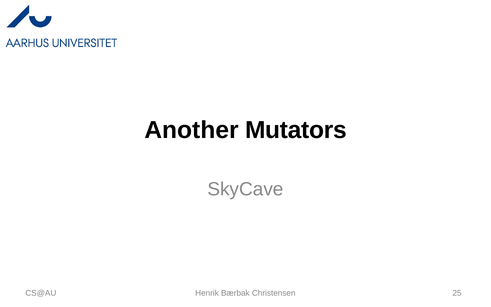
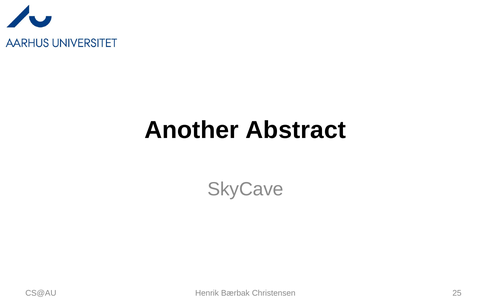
Mutators: Mutators -> Abstract
